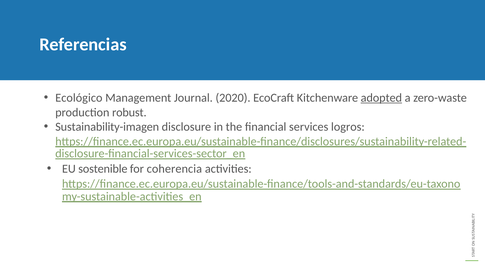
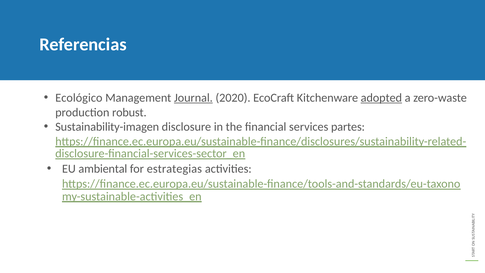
Journal underline: none -> present
logros: logros -> partes
sostenible: sostenible -> ambiental
coherencia: coherencia -> estrategias
